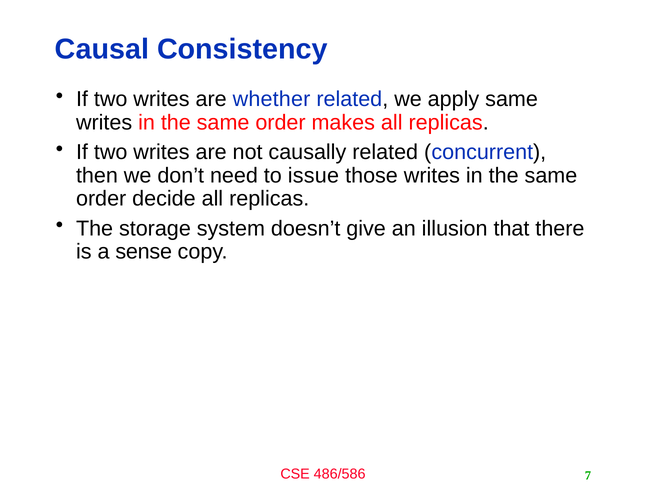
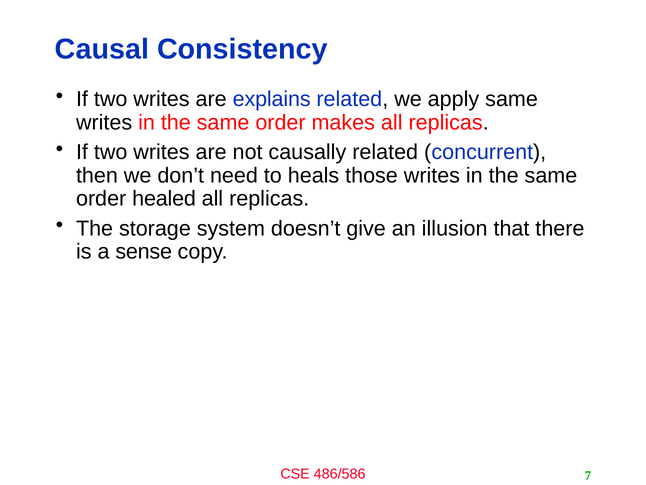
whether: whether -> explains
issue: issue -> heals
decide: decide -> healed
